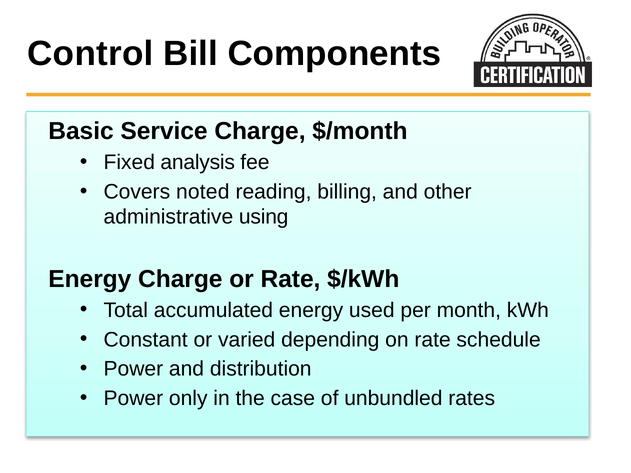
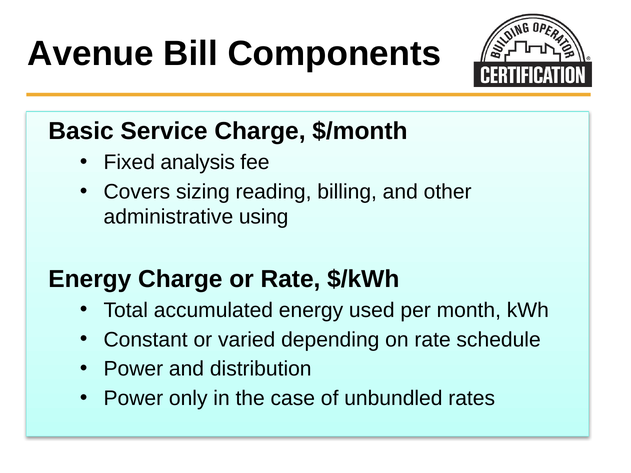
Control: Control -> Avenue
noted: noted -> sizing
